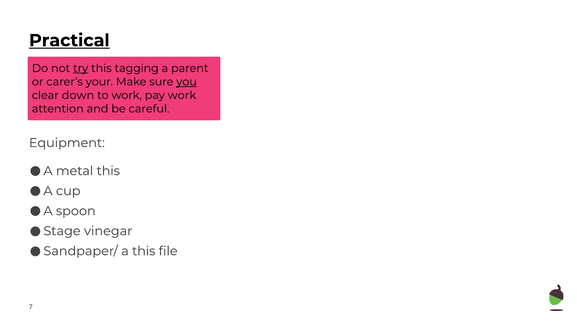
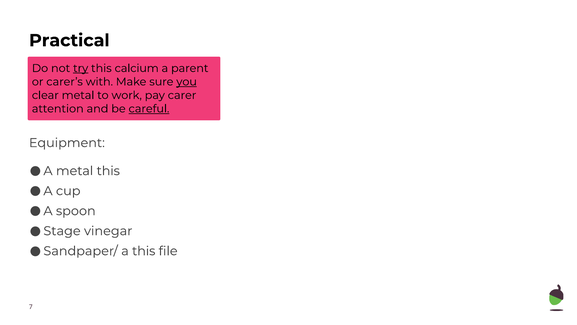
Practical underline: present -> none
tagging: tagging -> calcium
your: your -> with
clear down: down -> metal
pay work: work -> carer
careful underline: none -> present
